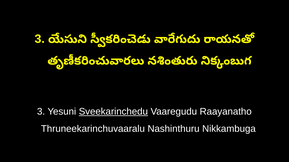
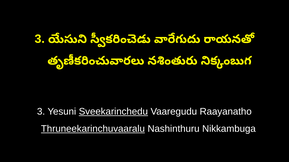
Thruneekarinchuvaaralu underline: none -> present
